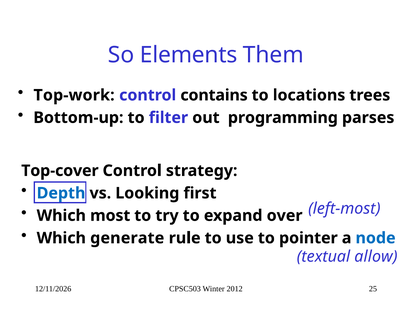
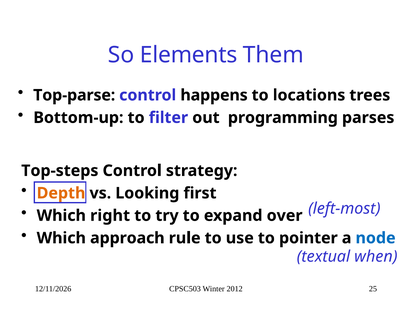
Top-work: Top-work -> Top-parse
contains: contains -> happens
Top-cover: Top-cover -> Top-steps
Depth colour: blue -> orange
most: most -> right
generate: generate -> approach
allow: allow -> when
